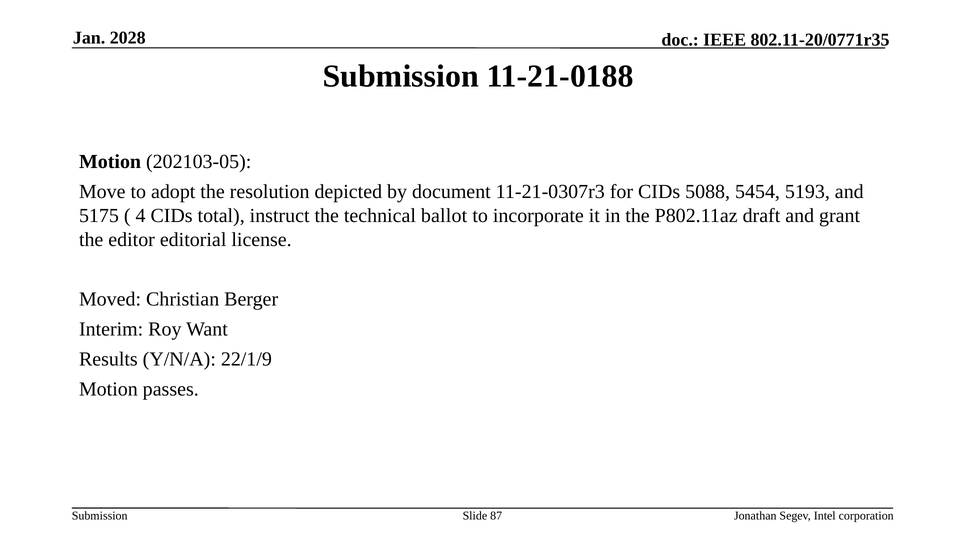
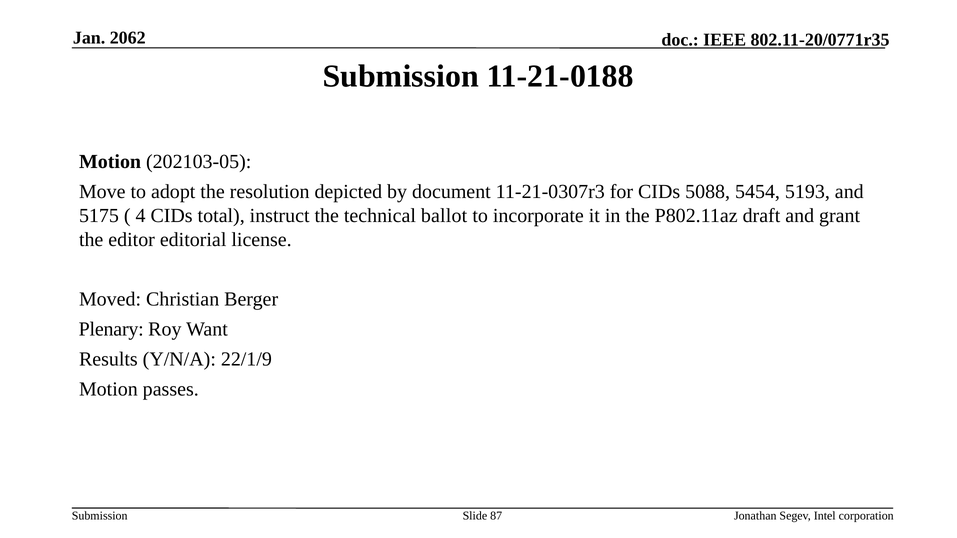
2028: 2028 -> 2062
Interim: Interim -> Plenary
